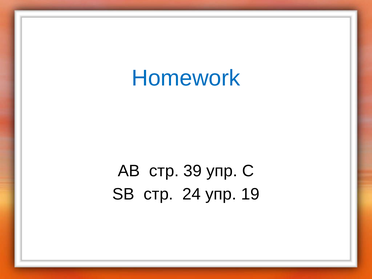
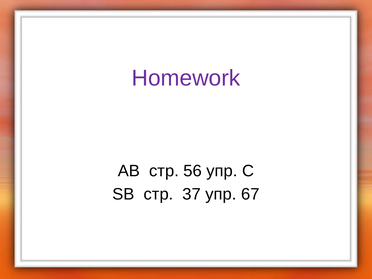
Homework colour: blue -> purple
39: 39 -> 56
24: 24 -> 37
19: 19 -> 67
